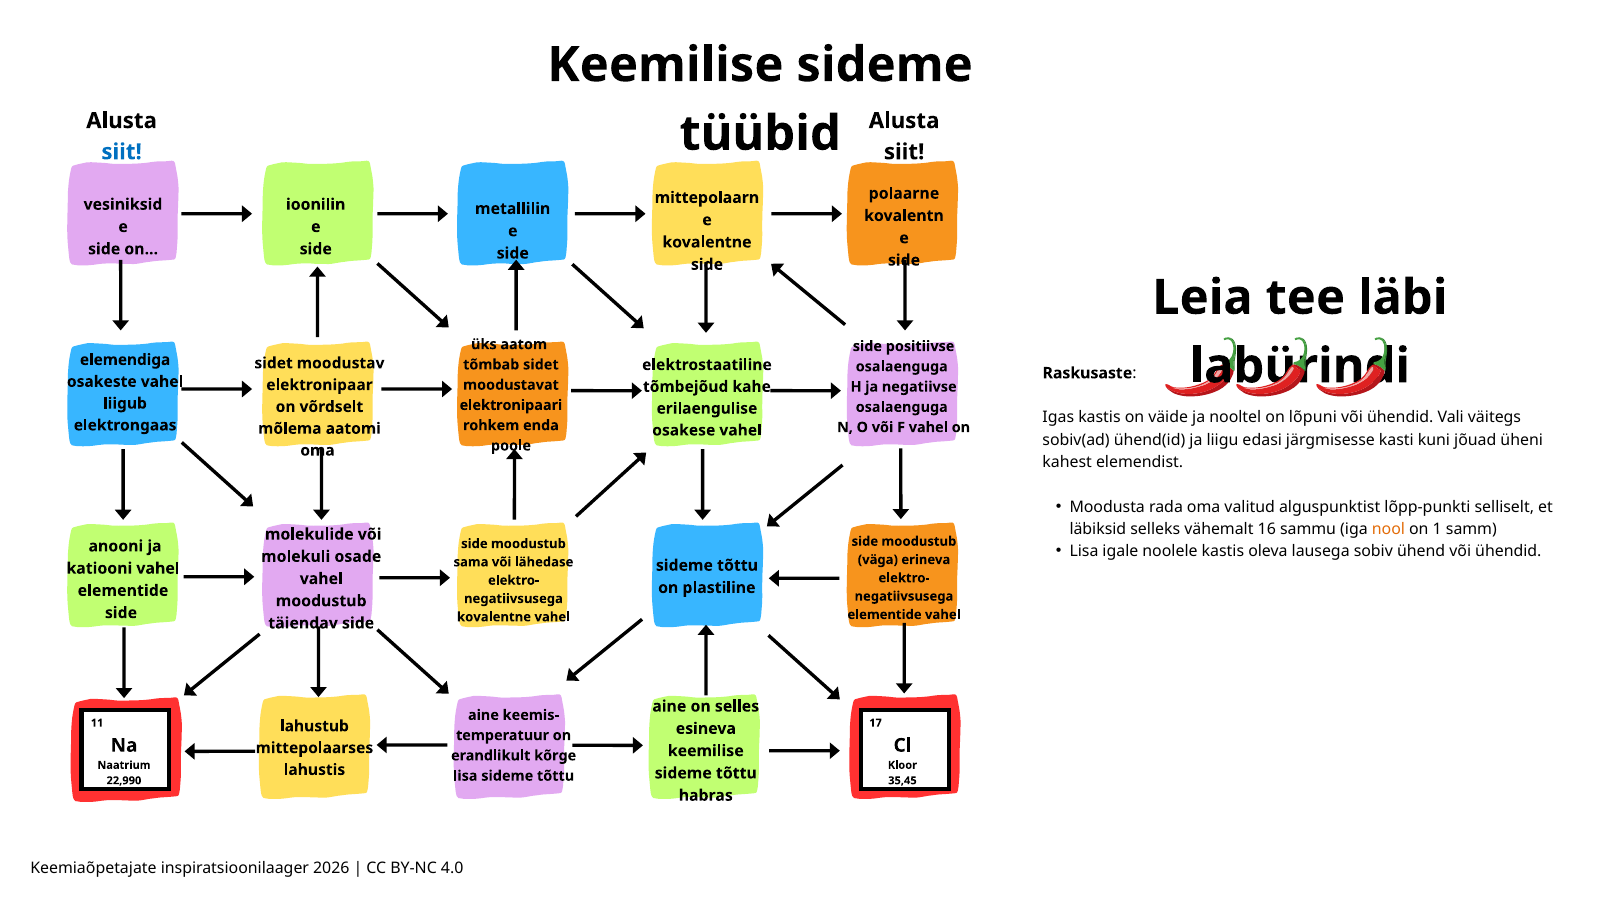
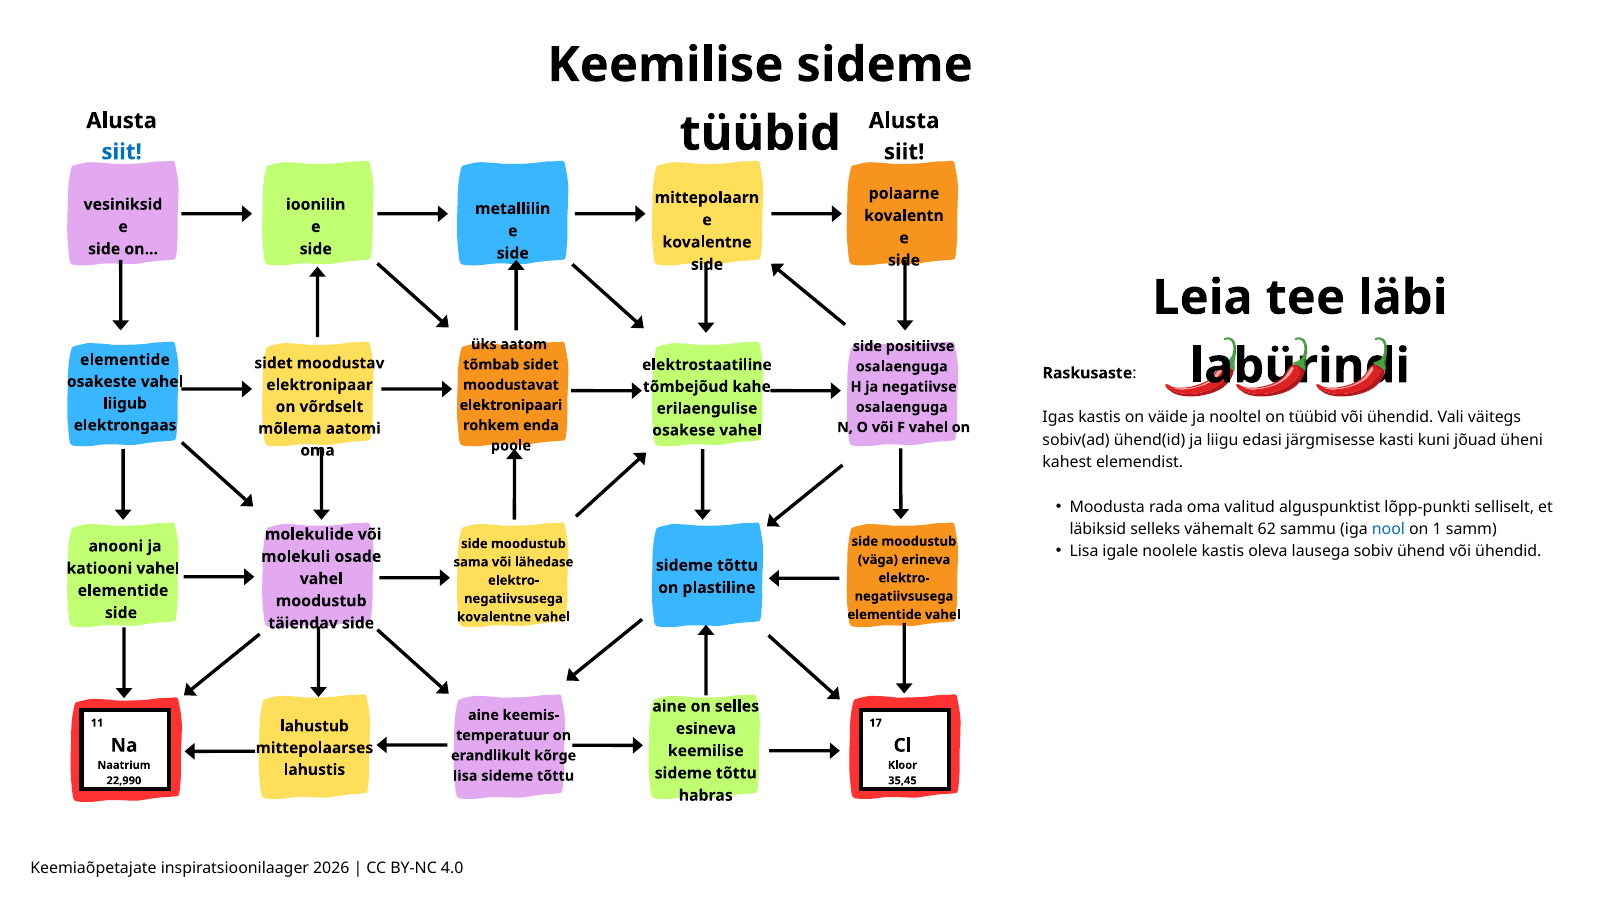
elemendiga at (125, 360): elemendiga -> elementide
on lõpuni: lõpuni -> tüübid
16: 16 -> 62
nool colour: orange -> blue
